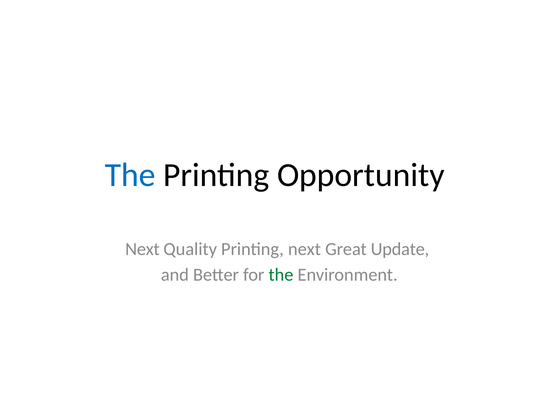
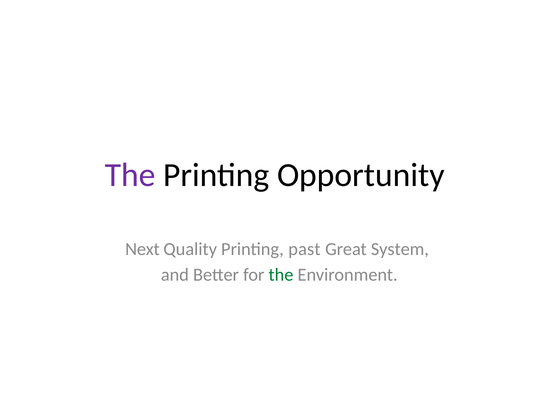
The at (130, 175) colour: blue -> purple
Printing next: next -> past
Update: Update -> System
